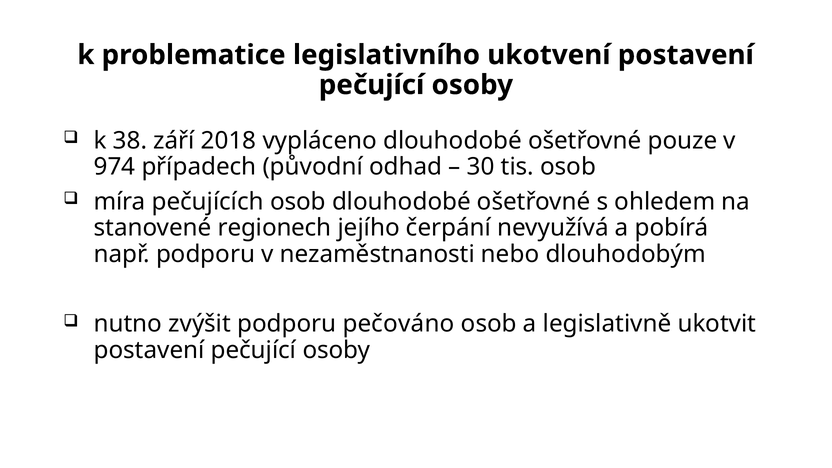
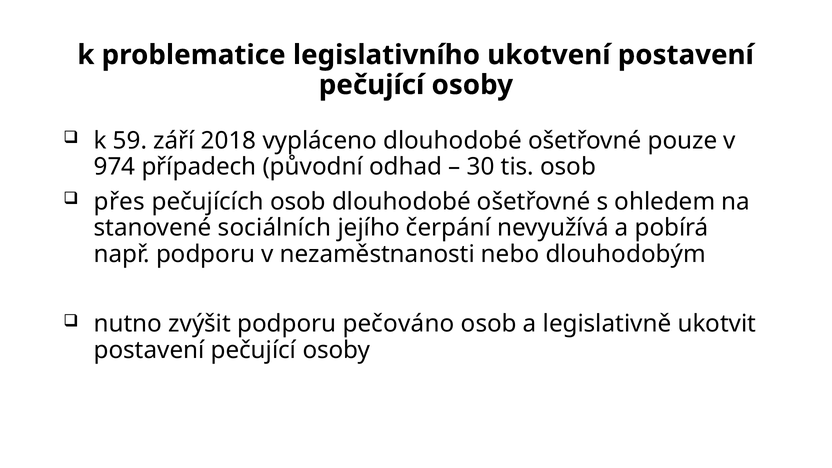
38: 38 -> 59
míra: míra -> přes
regionech: regionech -> sociálních
